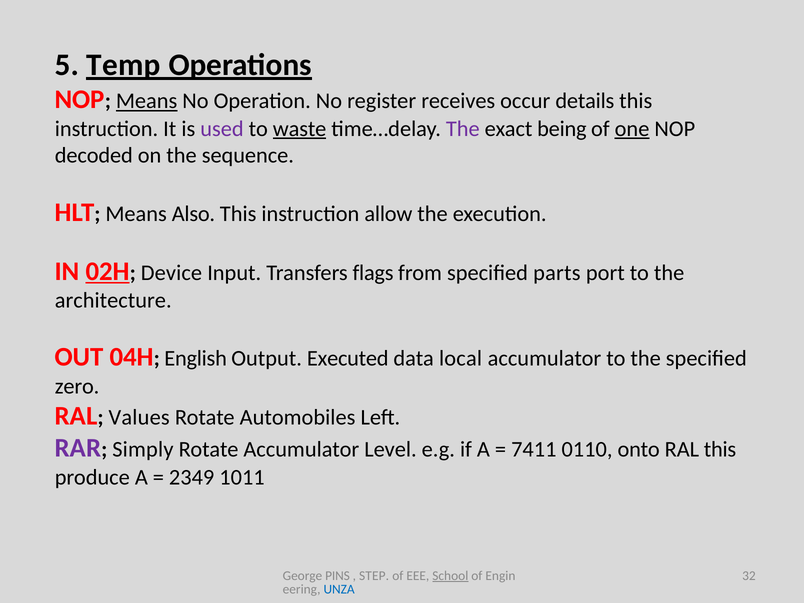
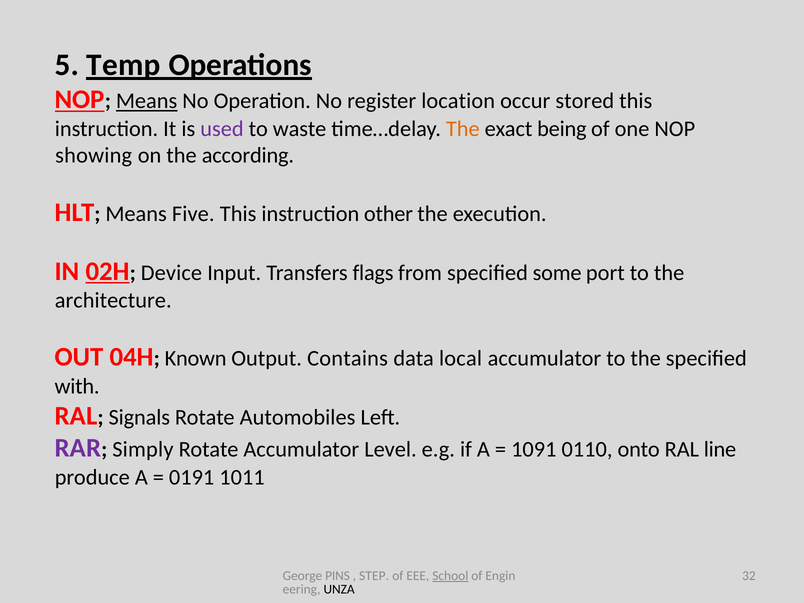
NOP at (80, 100) underline: none -> present
receives: receives -> location
details: details -> stored
waste underline: present -> none
The at (463, 129) colour: purple -> orange
one underline: present -> none
decoded: decoded -> showing
sequence: sequence -> according
Also: Also -> Five
allow: allow -> other
parts: parts -> some
English: English -> Known
Executed: Executed -> Contains
zero: zero -> with
Values: Values -> Signals
7411: 7411 -> 1091
RAL this: this -> line
2349: 2349 -> 0191
UNZA colour: blue -> black
